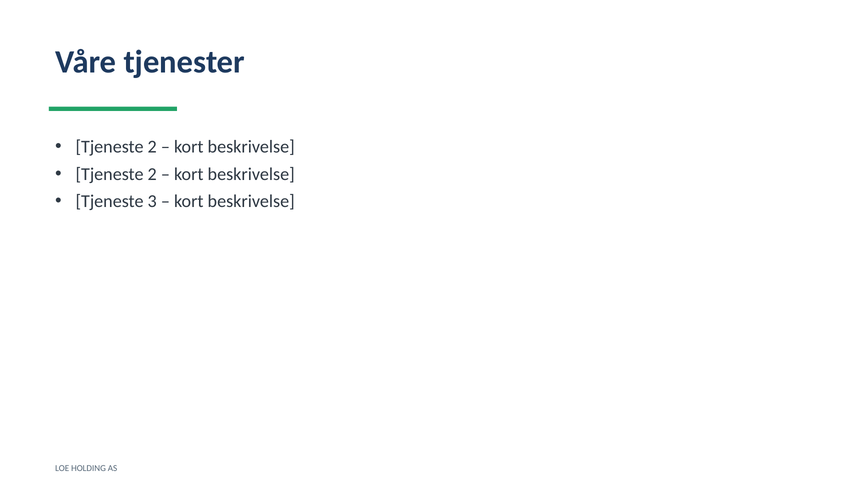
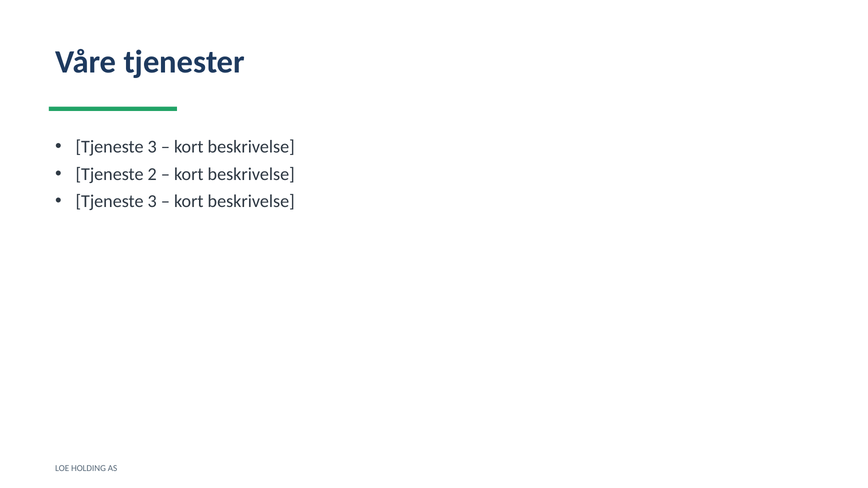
2 at (152, 147): 2 -> 3
